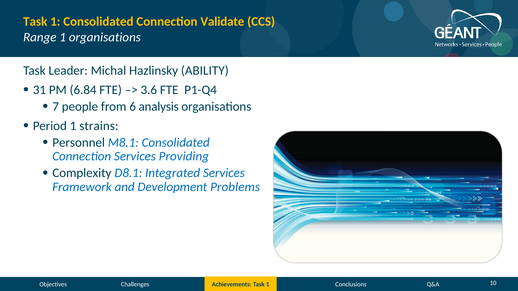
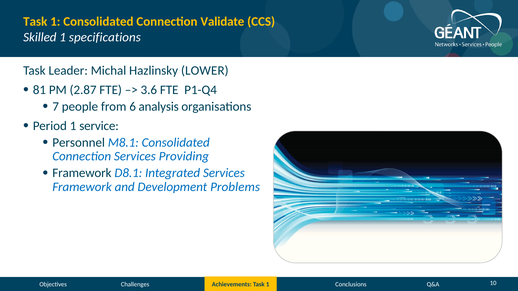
Range: Range -> Skilled
1 organisations: organisations -> specifications
ABILITY: ABILITY -> LOWER
31: 31 -> 81
6.84: 6.84 -> 2.87
strains: strains -> service
Complexity at (82, 173): Complexity -> Framework
